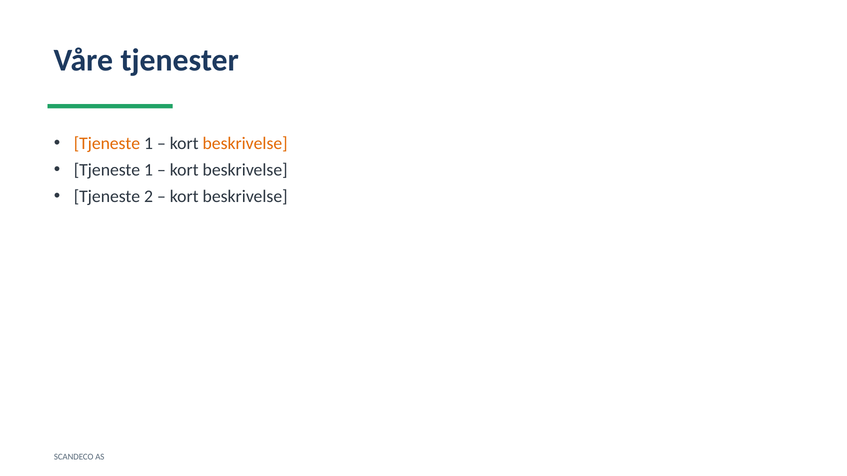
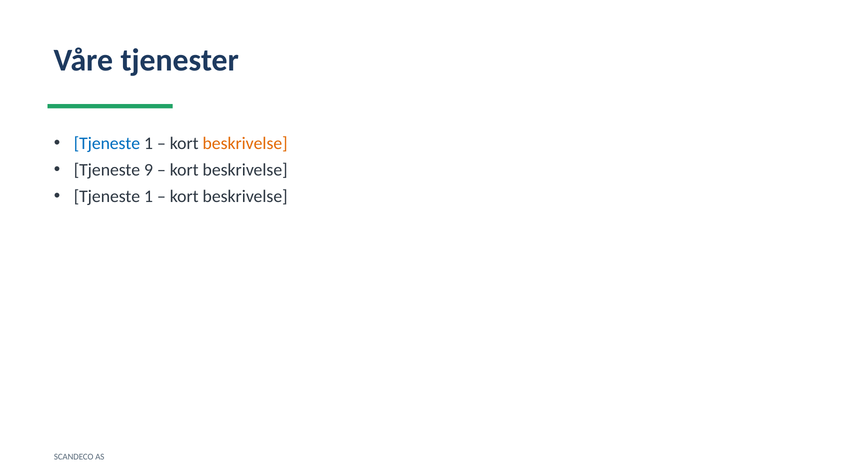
Tjeneste at (107, 143) colour: orange -> blue
1 at (148, 170): 1 -> 9
2 at (148, 196): 2 -> 1
